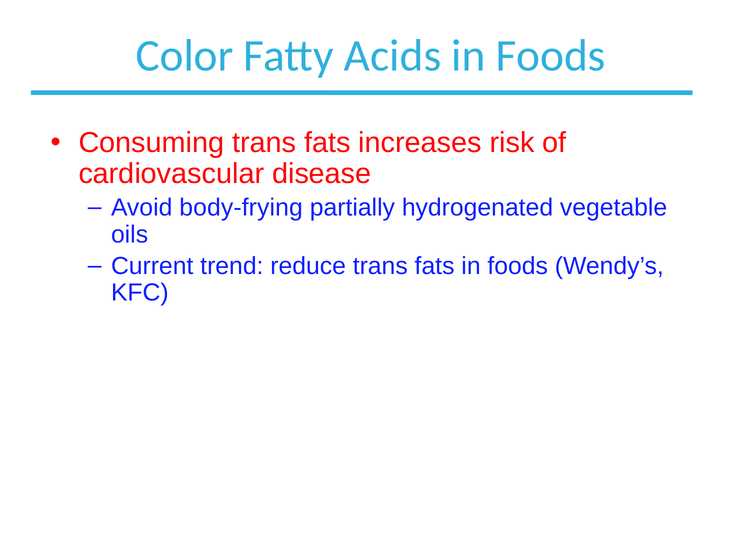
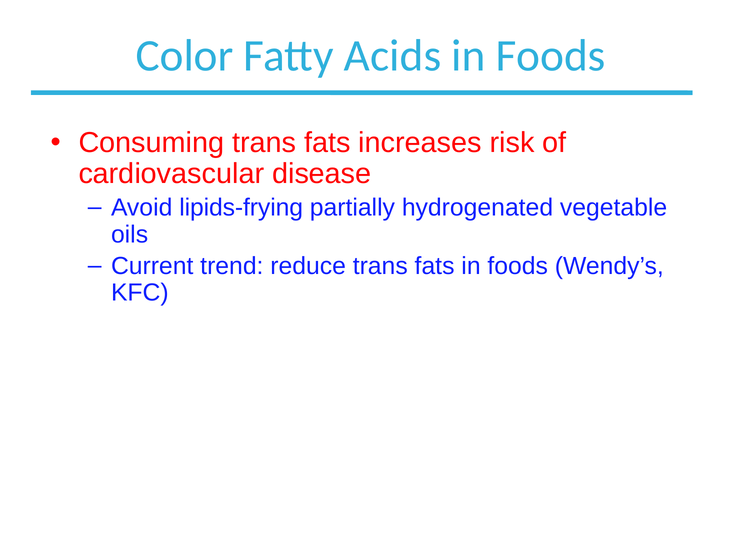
body-frying: body-frying -> lipids-frying
